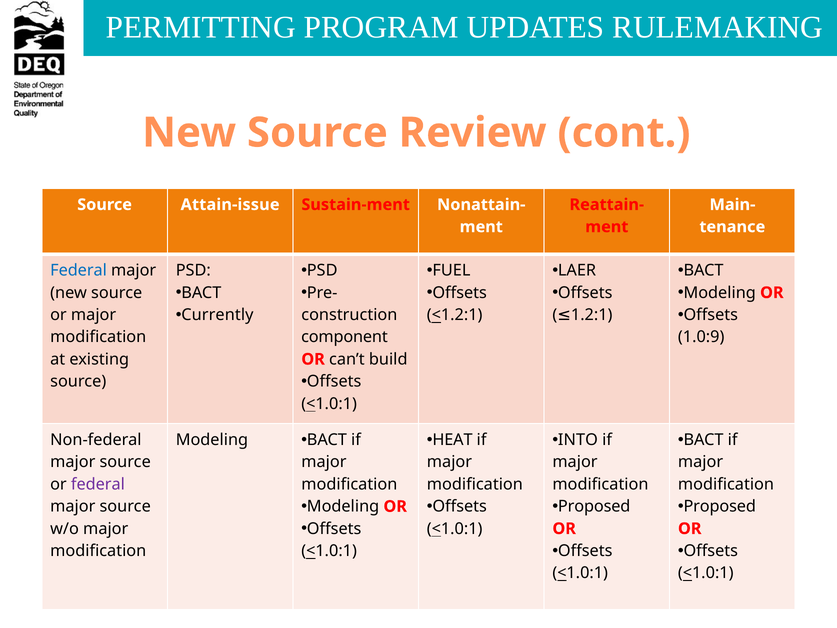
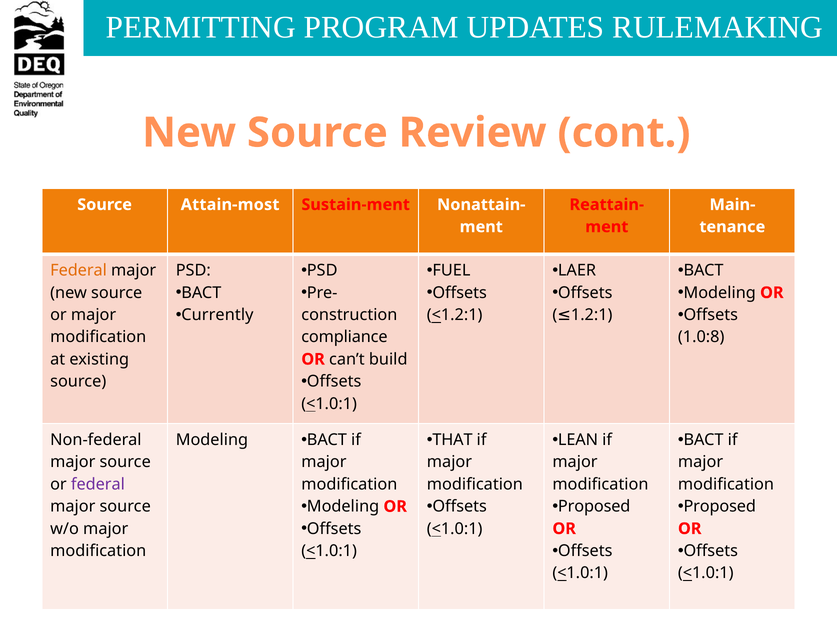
Attain-issue: Attain-issue -> Attain-most
Federal at (79, 270) colour: blue -> orange
component: component -> compliance
1.0:9: 1.0:9 -> 1.0:8
HEAT: HEAT -> THAT
INTO: INTO -> LEAN
